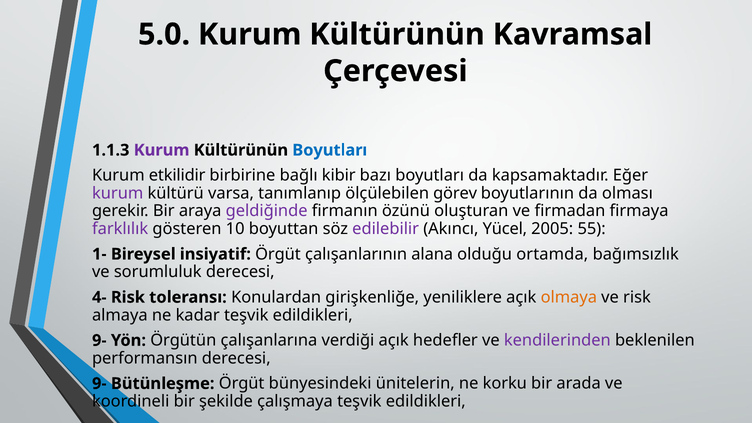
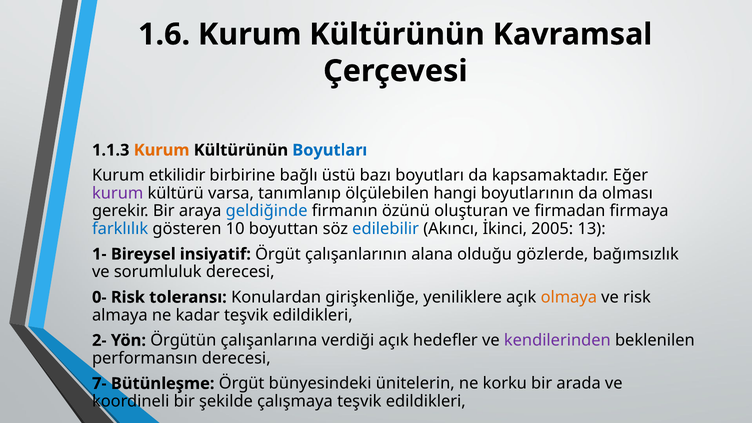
5.0: 5.0 -> 1.6
Kurum at (162, 150) colour: purple -> orange
kibir: kibir -> üstü
görev: görev -> hangi
geldiğinde colour: purple -> blue
farklılık colour: purple -> blue
edilebilir colour: purple -> blue
Yücel: Yücel -> İkinci
55: 55 -> 13
ortamda: ortamda -> gözlerde
4-: 4- -> 0-
9- at (99, 340): 9- -> 2-
9- at (99, 384): 9- -> 7-
